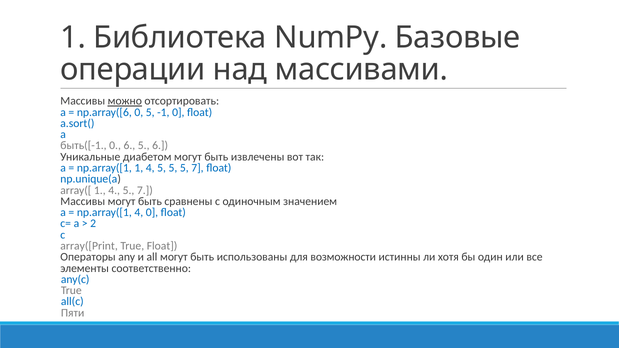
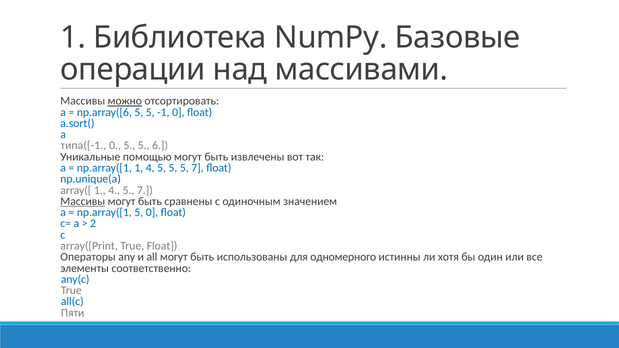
np.array([6 0: 0 -> 5
быть([-1: быть([-1 -> типа([-1
0 6: 6 -> 5
диабетом: диабетом -> помощью
Массивы at (83, 201) underline: none -> present
np.array([1 4: 4 -> 5
возможности: возможности -> одномерного
